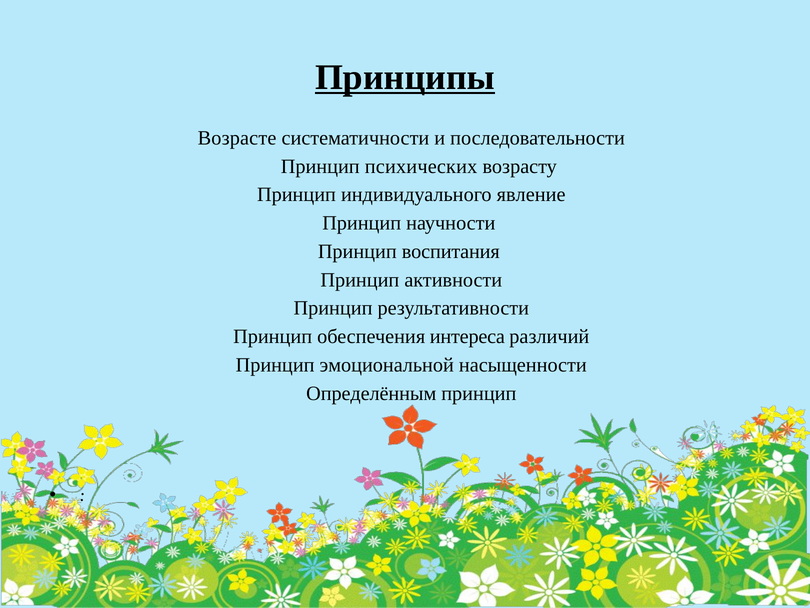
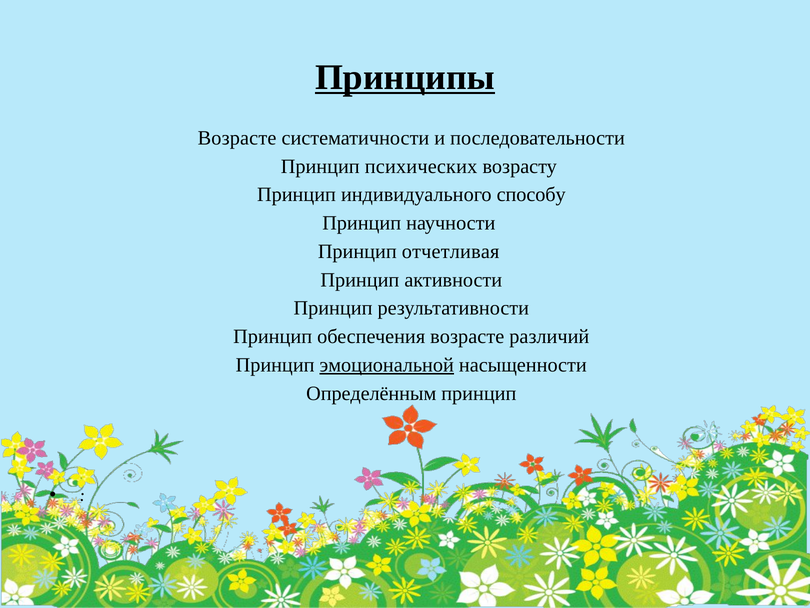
явление: явление -> способу
воспитания: воспитания -> отчетливая
обеспечения интереса: интереса -> возрасте
эмоциональной underline: none -> present
